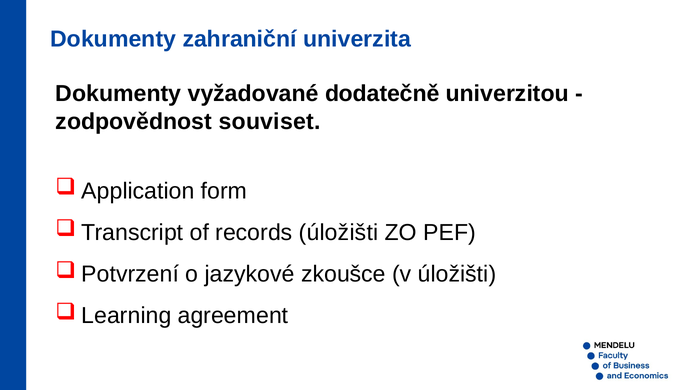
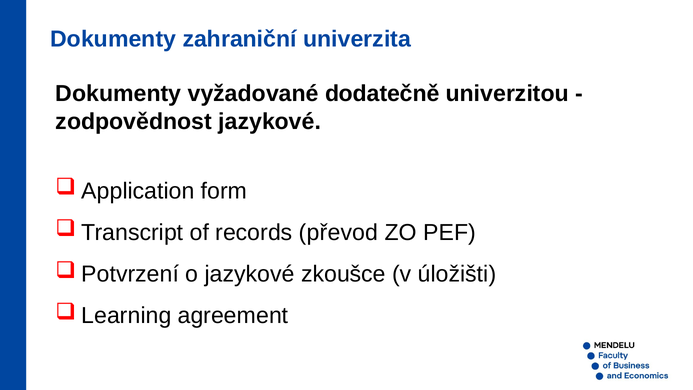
zodpovědnost souviset: souviset -> jazykové
records úložišti: úložišti -> převod
